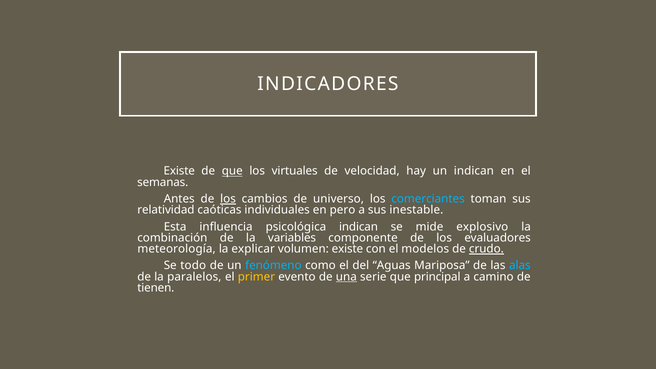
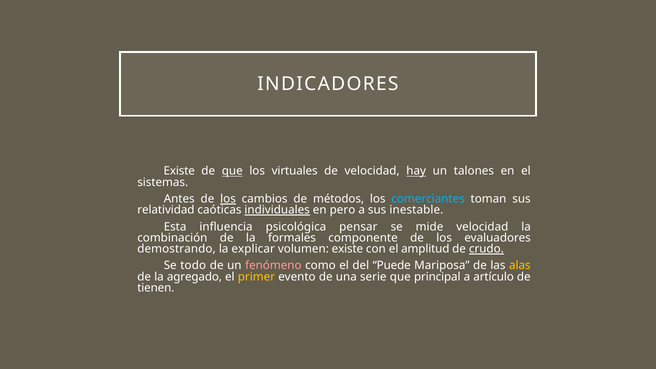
hay underline: none -> present
un indican: indican -> talones
semanas: semanas -> sistemas
universo: universo -> métodos
individuales underline: none -> present
psicológica indican: indican -> pensar
mide explosivo: explosivo -> velocidad
variables: variables -> formales
meteorología: meteorología -> demostrando
modelos: modelos -> amplitud
fenómeno colour: light blue -> pink
Aguas: Aguas -> Puede
alas colour: light blue -> yellow
paralelos: paralelos -> agregado
una underline: present -> none
camino: camino -> artículo
